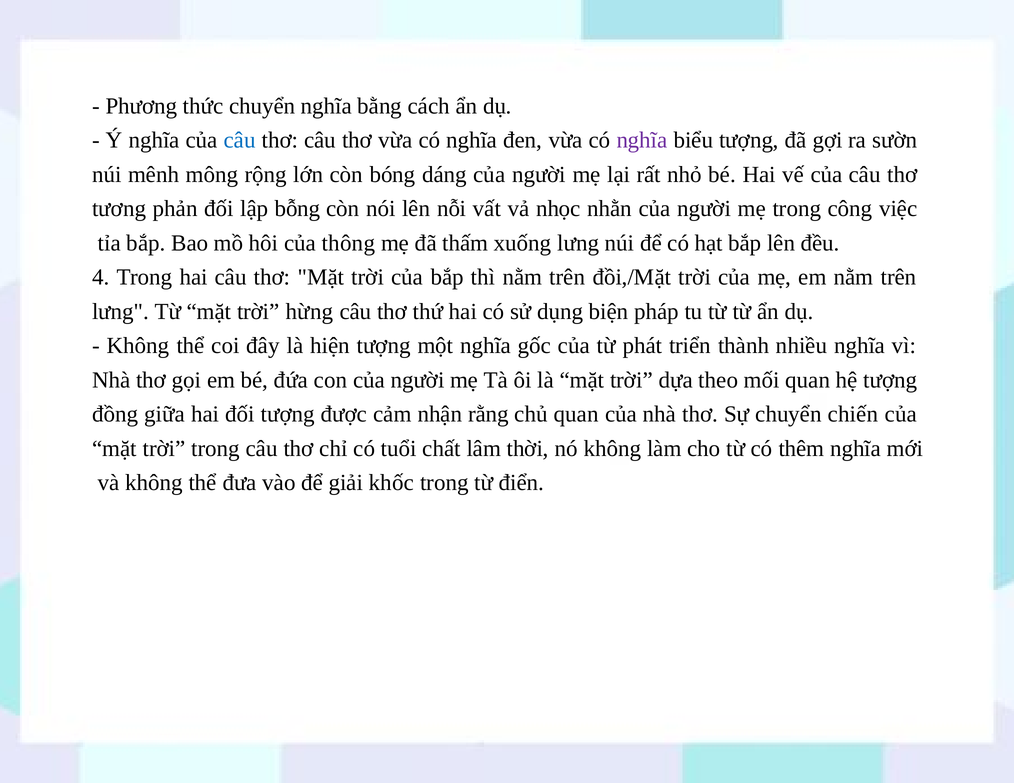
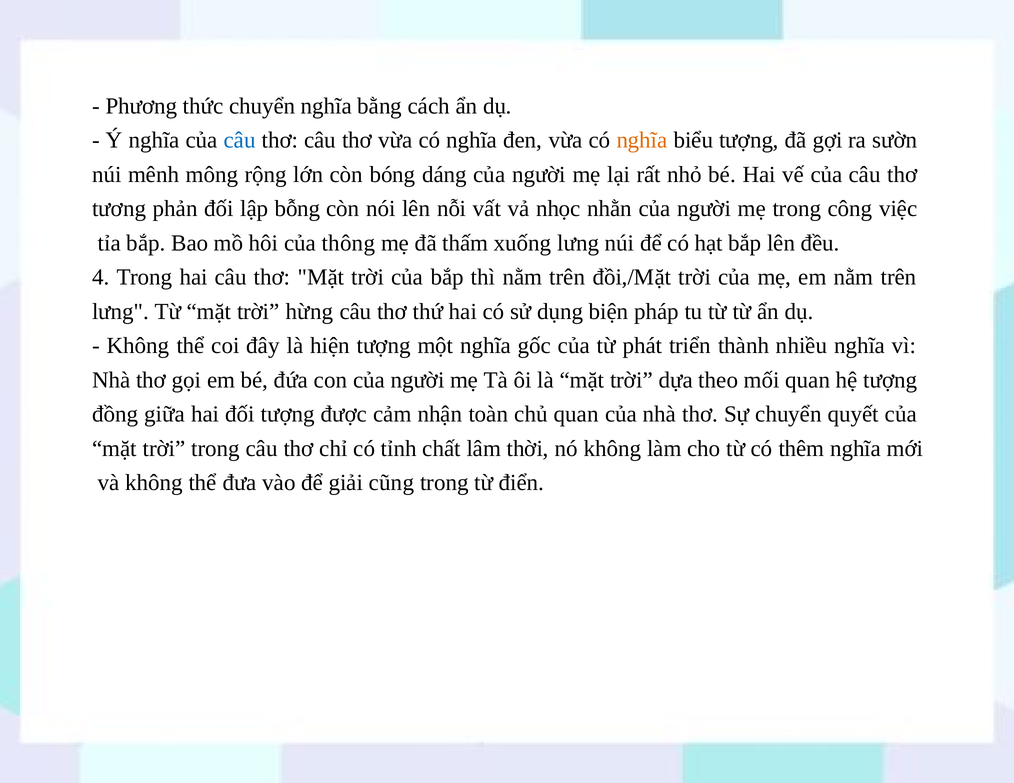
nghĩa at (642, 140) colour: purple -> orange
rằng: rằng -> toàn
chiến: chiến -> quyết
tuổi: tuổi -> tỉnh
khốc: khốc -> cũng
